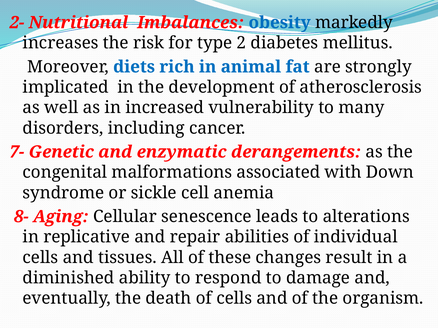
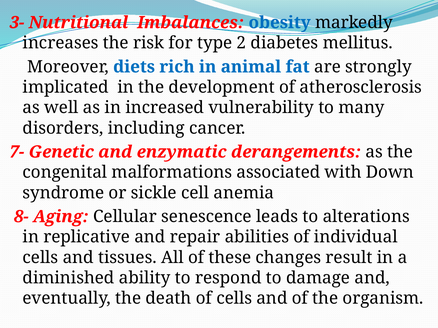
2-: 2- -> 3-
